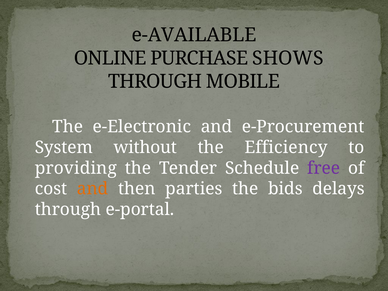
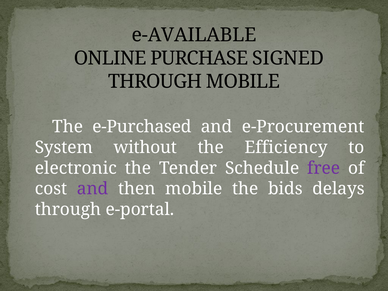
SHOWS: SHOWS -> SIGNED
e-Electronic: e-Electronic -> e-Purchased
providing: providing -> electronic
and at (93, 189) colour: orange -> purple
then parties: parties -> mobile
